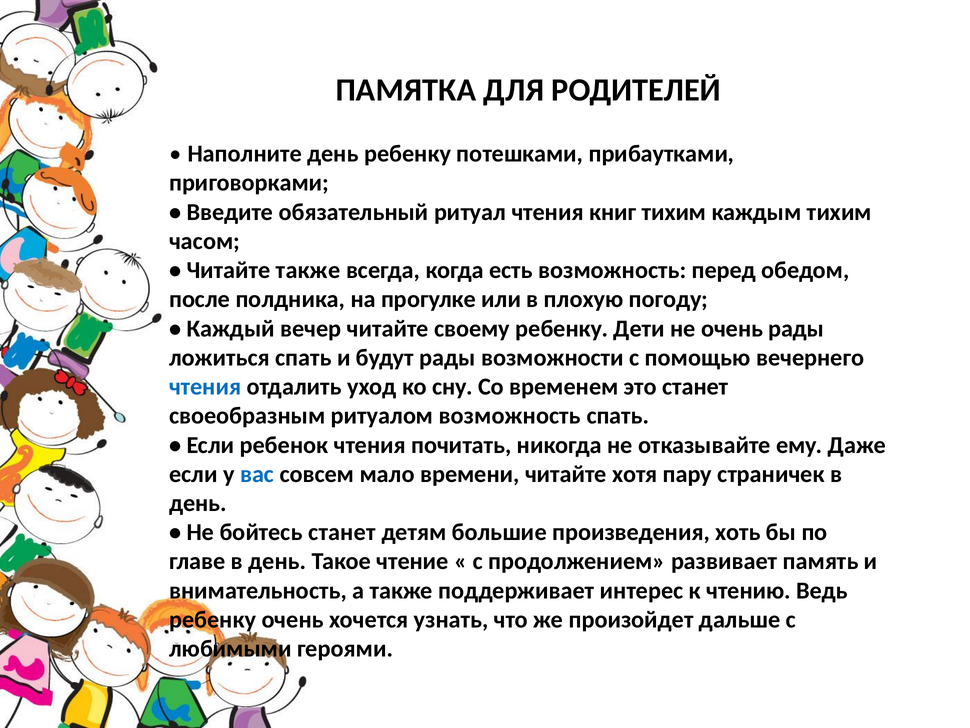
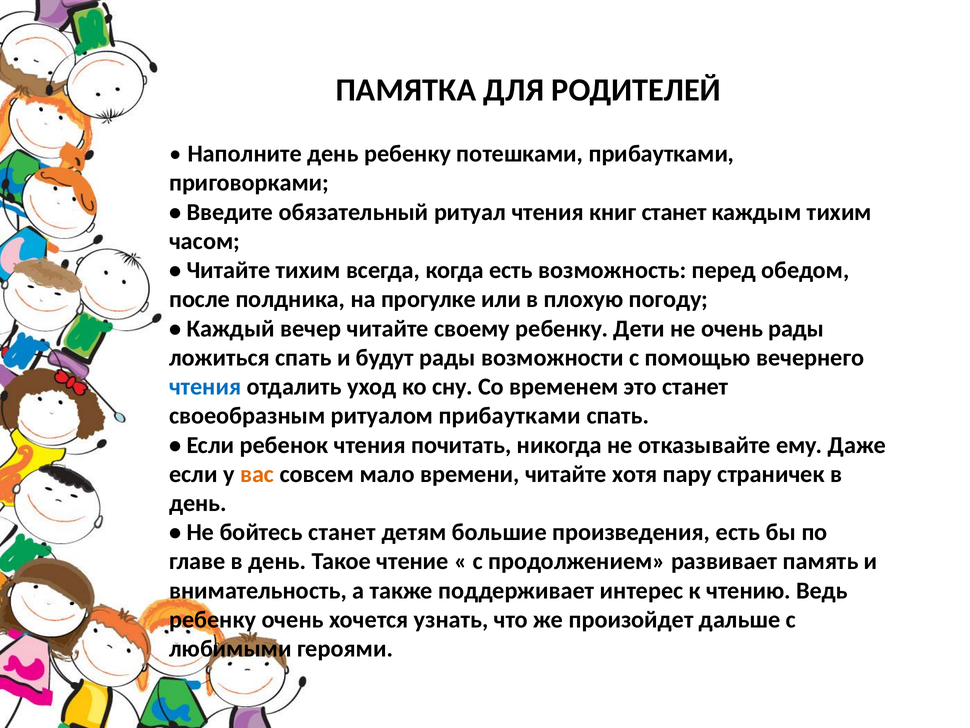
книг тихим: тихим -> станет
Читайте также: также -> тихим
ритуалом возможность: возможность -> прибаутками
вас colour: blue -> orange
произведения хоть: хоть -> есть
